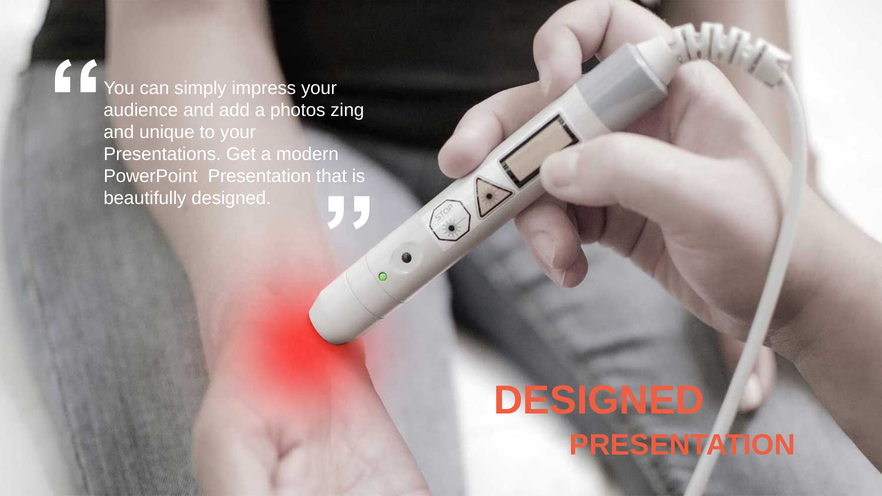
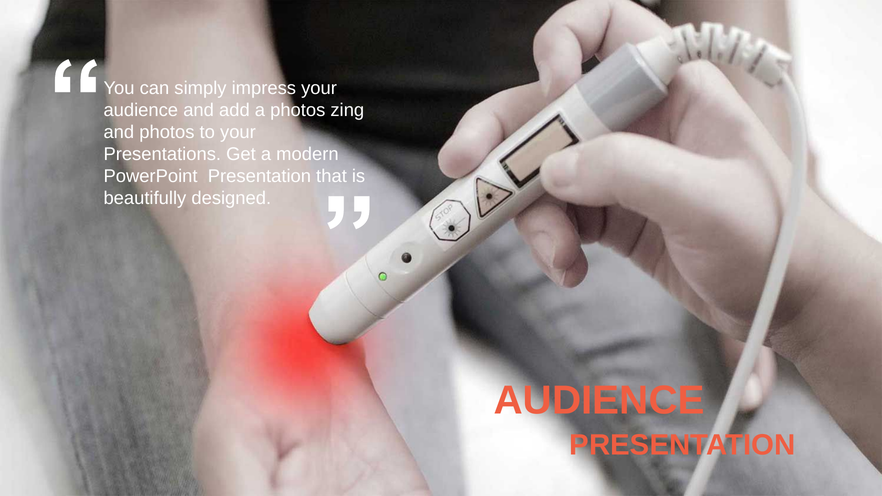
and unique: unique -> photos
DESIGNED at (599, 401): DESIGNED -> AUDIENCE
